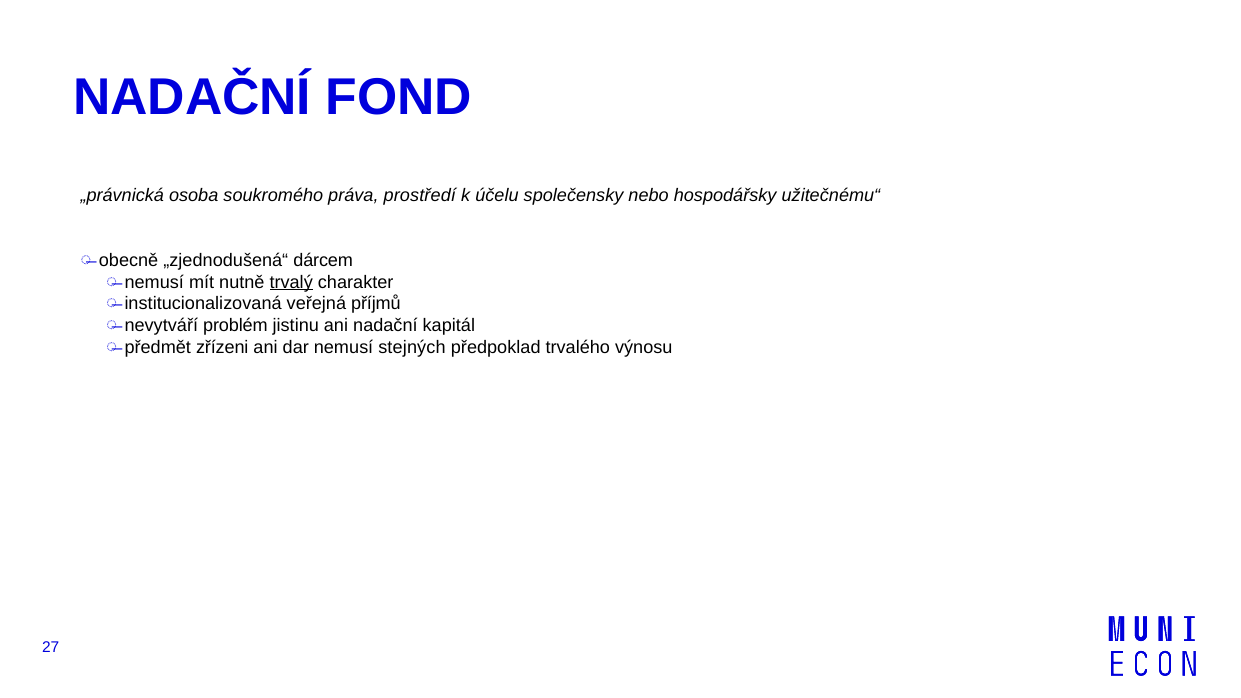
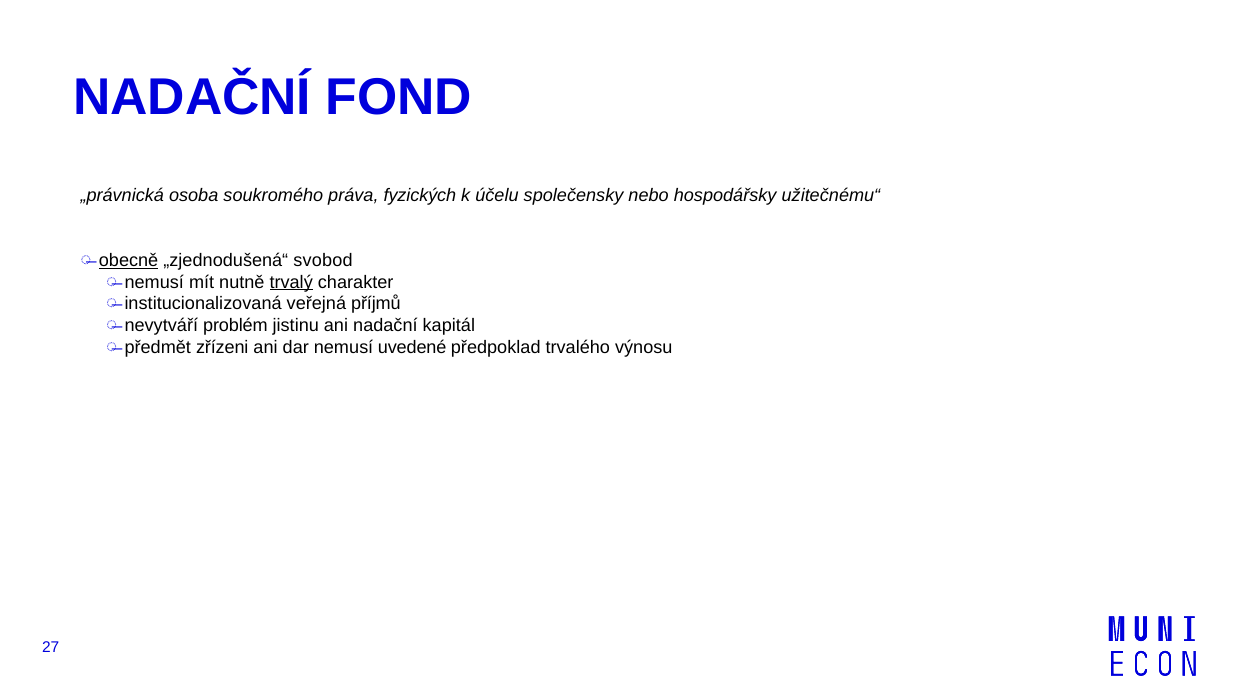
prostředí: prostředí -> fyzických
obecně underline: none -> present
dárcem: dárcem -> svobod
stejných: stejných -> uvedené
